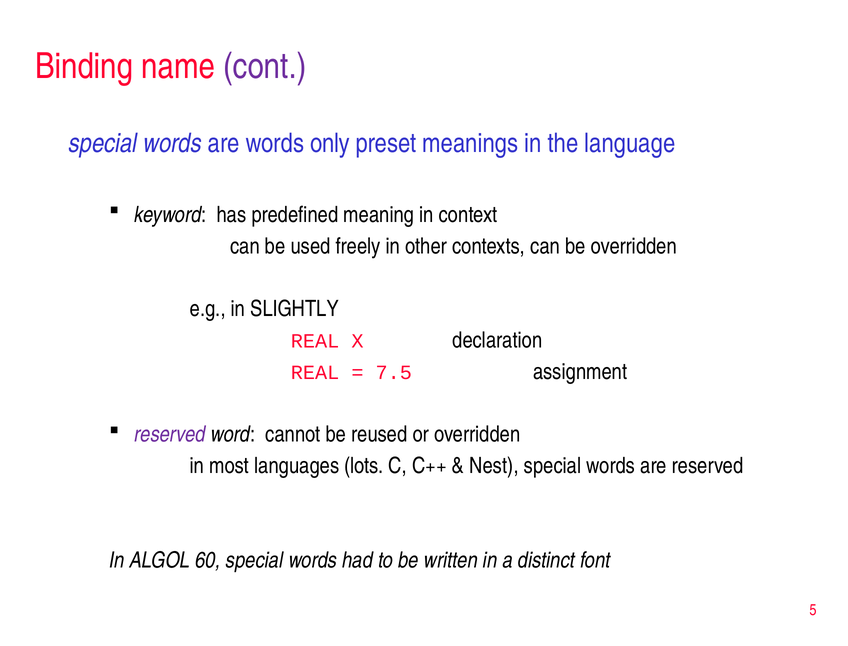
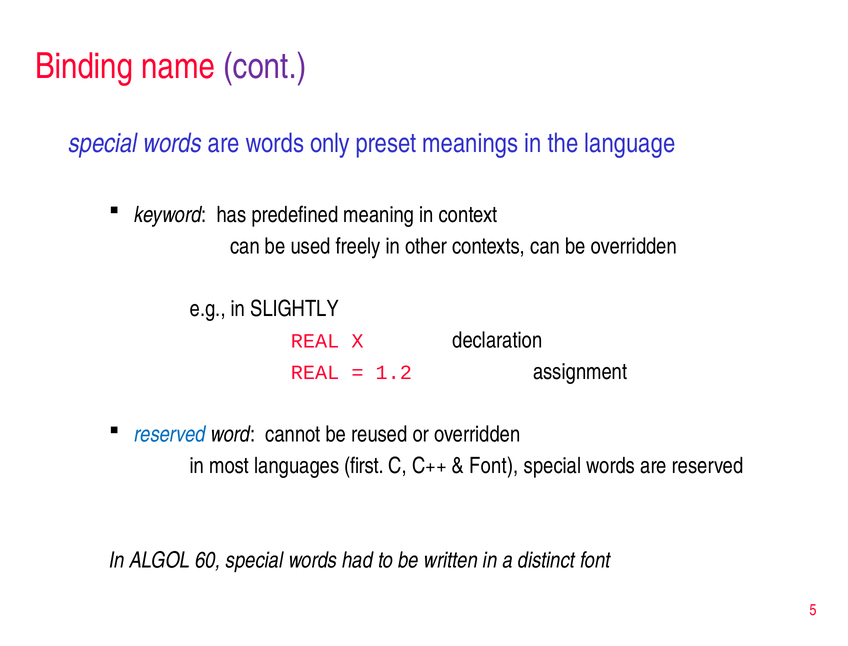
7.5: 7.5 -> 1.2
reserved at (170, 435) colour: purple -> blue
lots: lots -> first
Nest at (494, 466): Nest -> Font
